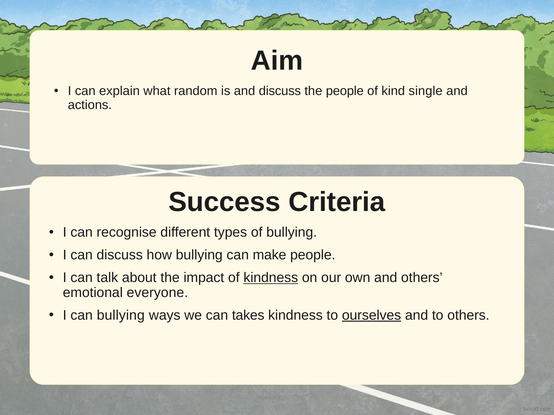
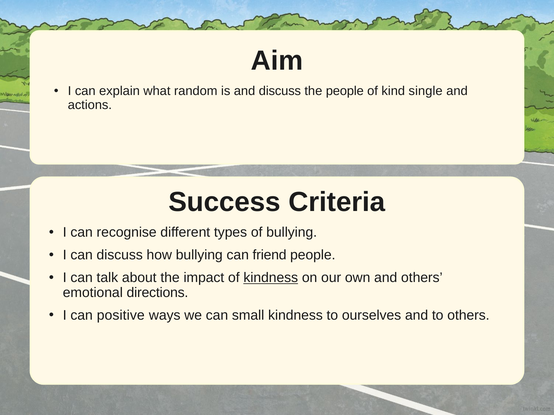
make: make -> friend
everyone: everyone -> directions
can bullying: bullying -> positive
takes: takes -> small
ourselves underline: present -> none
